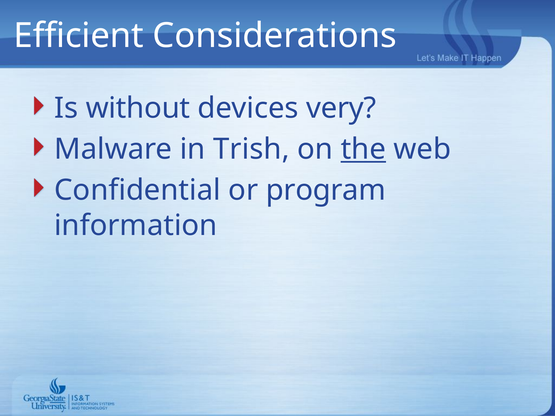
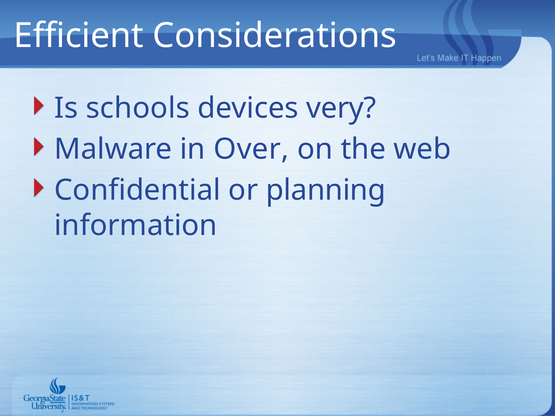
without: without -> schools
Trish: Trish -> Over
the underline: present -> none
program: program -> planning
